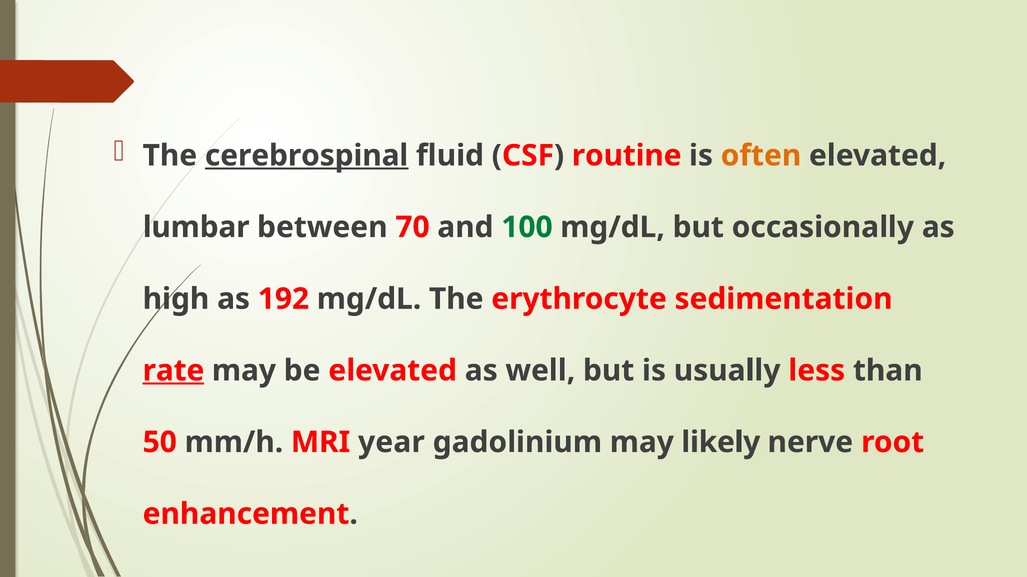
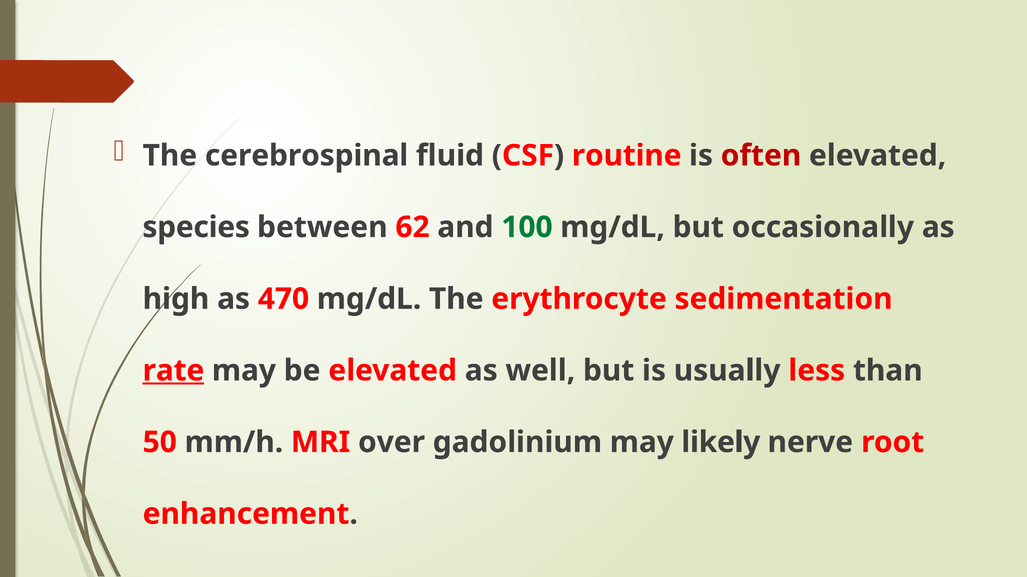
cerebrospinal underline: present -> none
often colour: orange -> red
lumbar: lumbar -> species
70: 70 -> 62
192: 192 -> 470
year: year -> over
